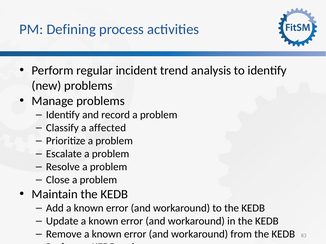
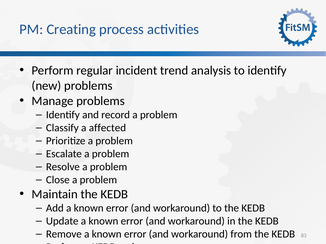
Defining: Defining -> Creating
